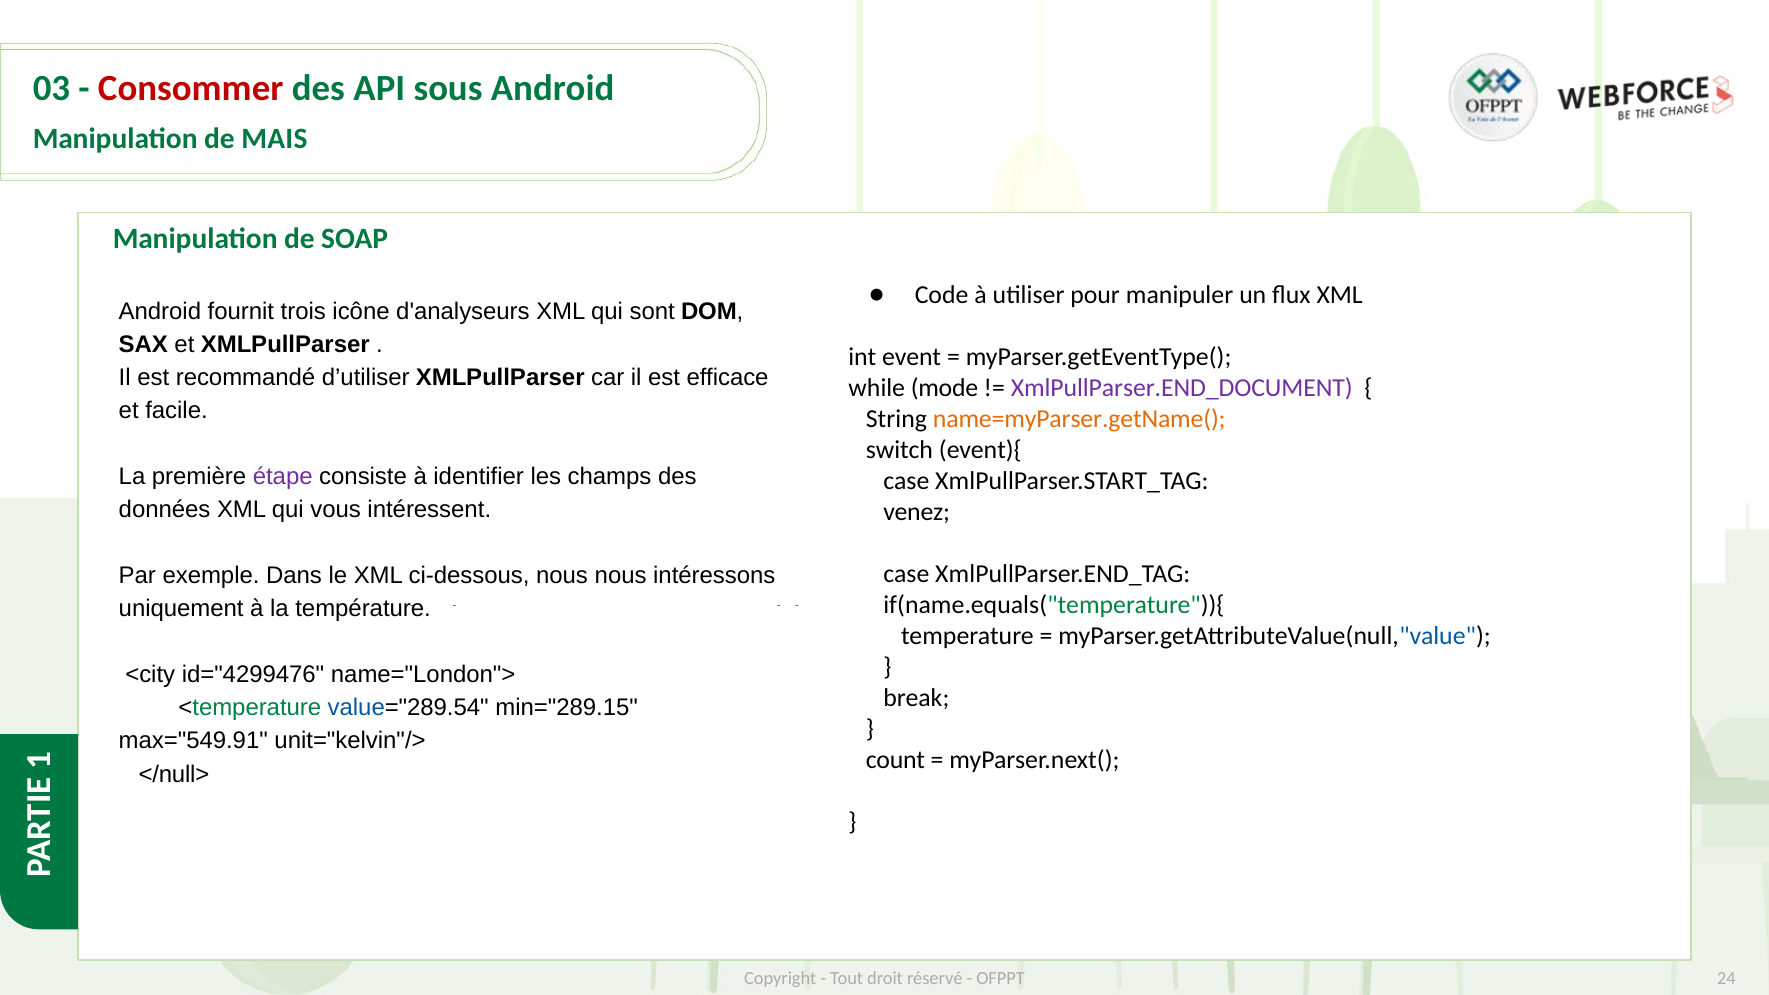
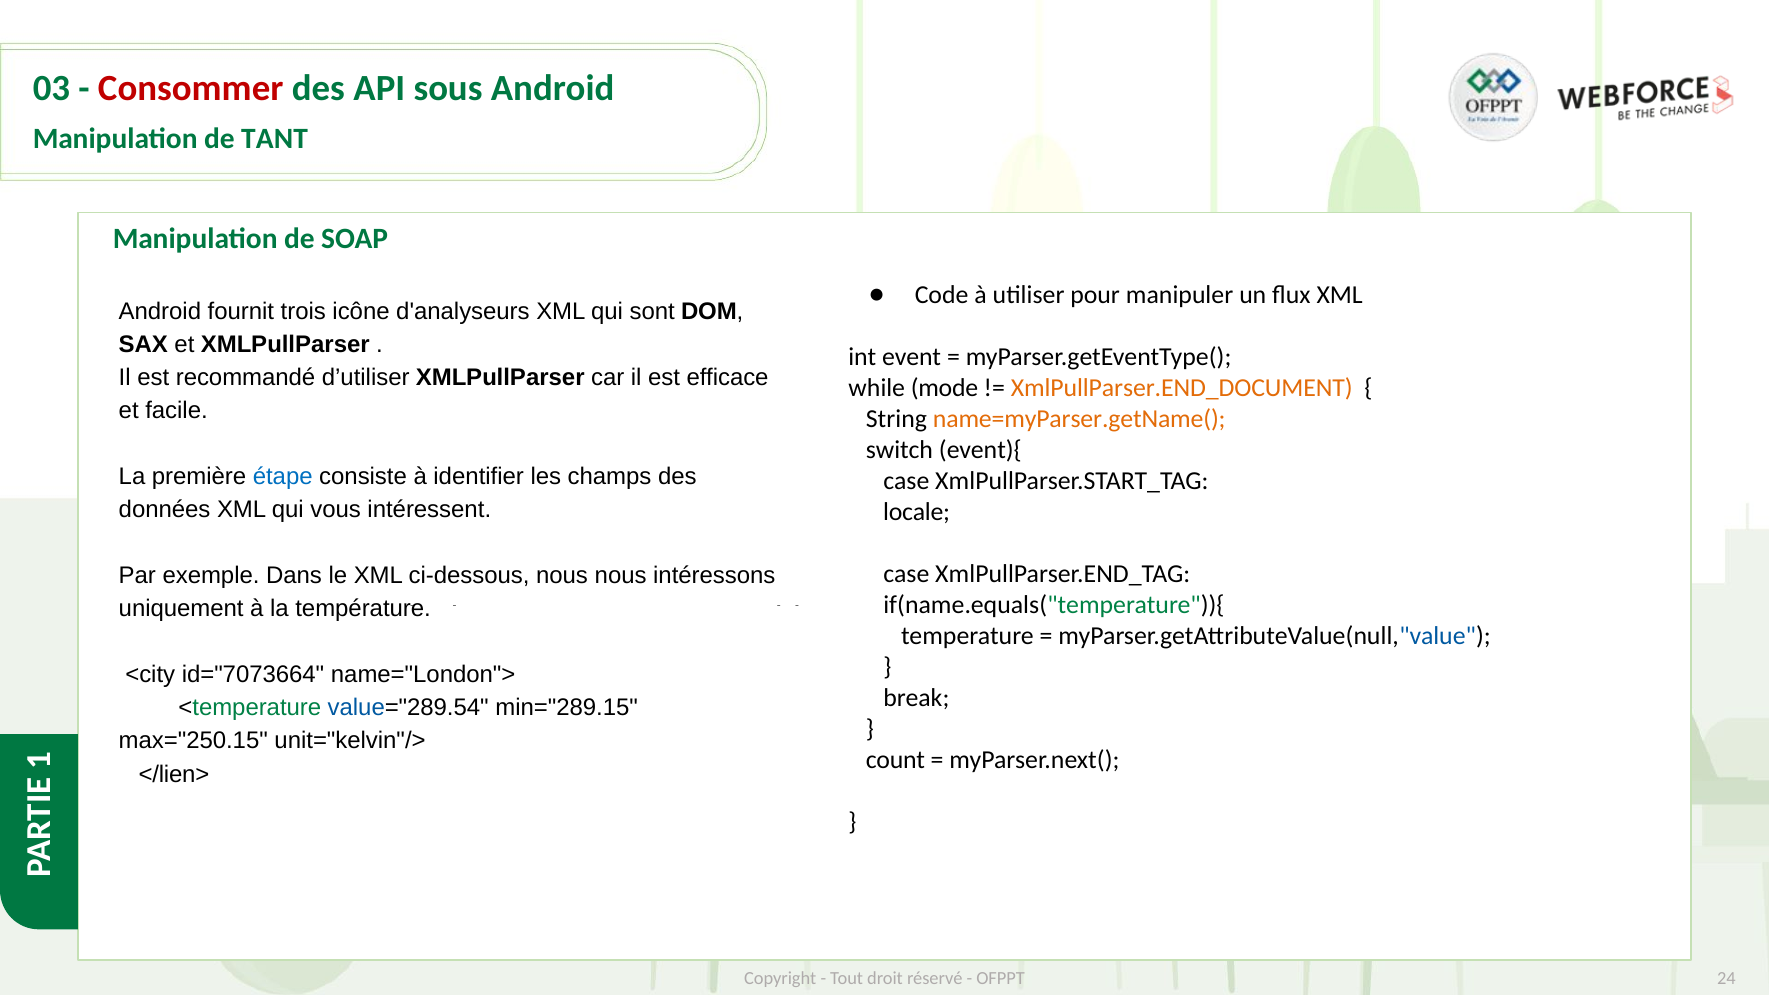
MAIS: MAIS -> TANT
XmlPullParser.END_DOCUMENT colour: purple -> orange
étape colour: purple -> blue
venez: venez -> locale
id="4299476: id="4299476 -> id="7073664
max="549.91: max="549.91 -> max="250.15
</null>: </null> -> </lien>
